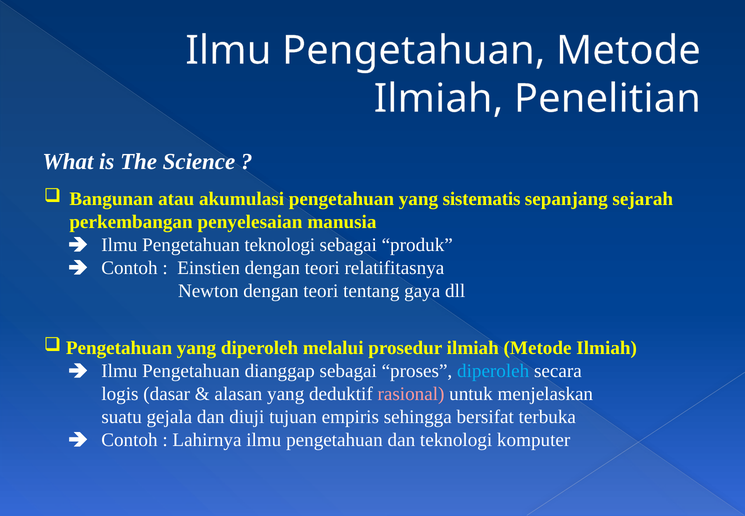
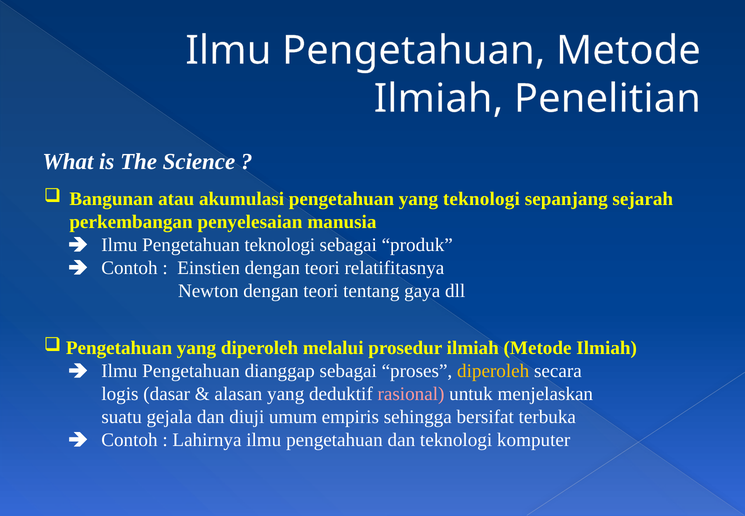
yang sistematis: sistematis -> teknologi
diperoleh at (493, 371) colour: light blue -> yellow
tujuan: tujuan -> umum
